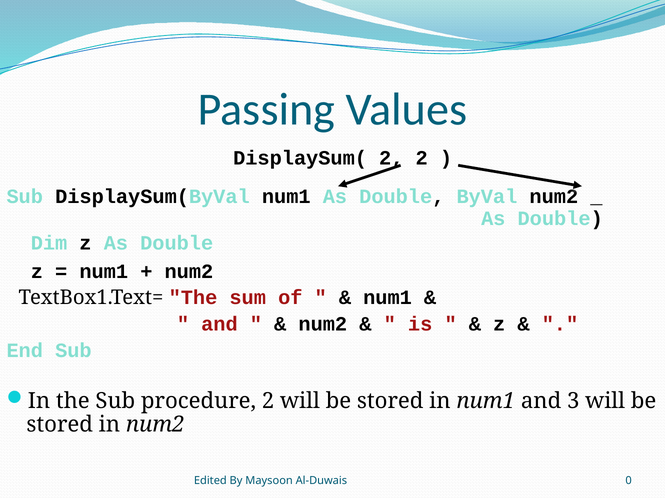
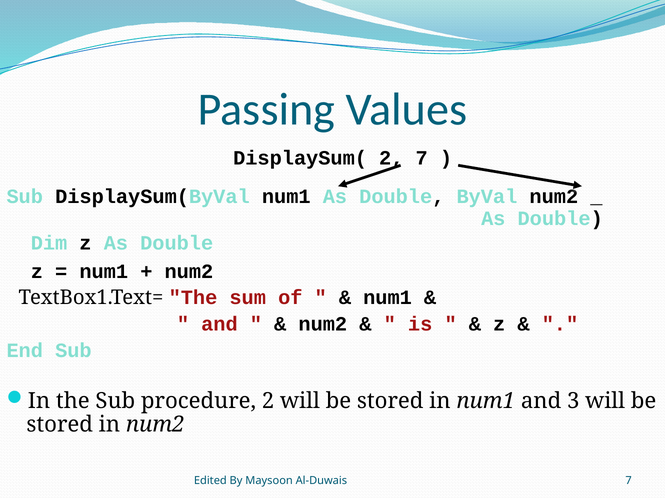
2 at (422, 158): 2 -> 7
Al-Duwais 0: 0 -> 7
